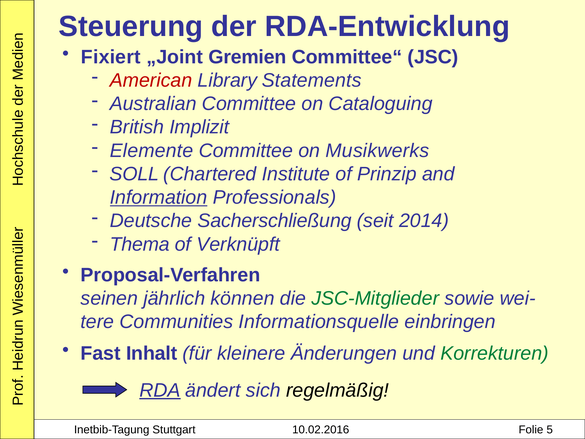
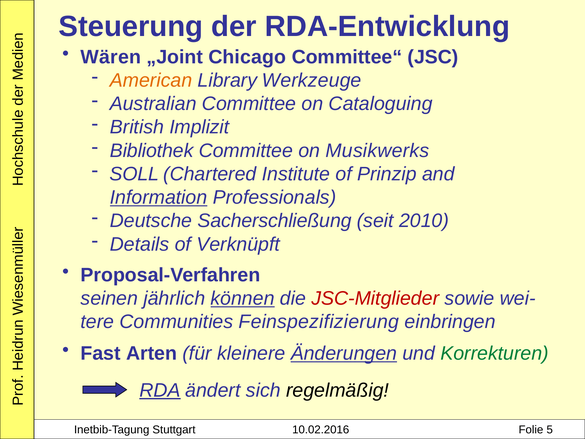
Fixiert: Fixiert -> Wären
Gremien: Gremien -> Chicago
American colour: red -> orange
Statements: Statements -> Werkzeuge
Elemente: Elemente -> Bibliothek
2014: 2014 -> 2010
Thema: Thema -> Details
können underline: none -> present
JSC-Mitglieder colour: green -> red
Informationsquelle: Informationsquelle -> Feinspezifizierung
Inhalt: Inhalt -> Arten
Änderungen underline: none -> present
